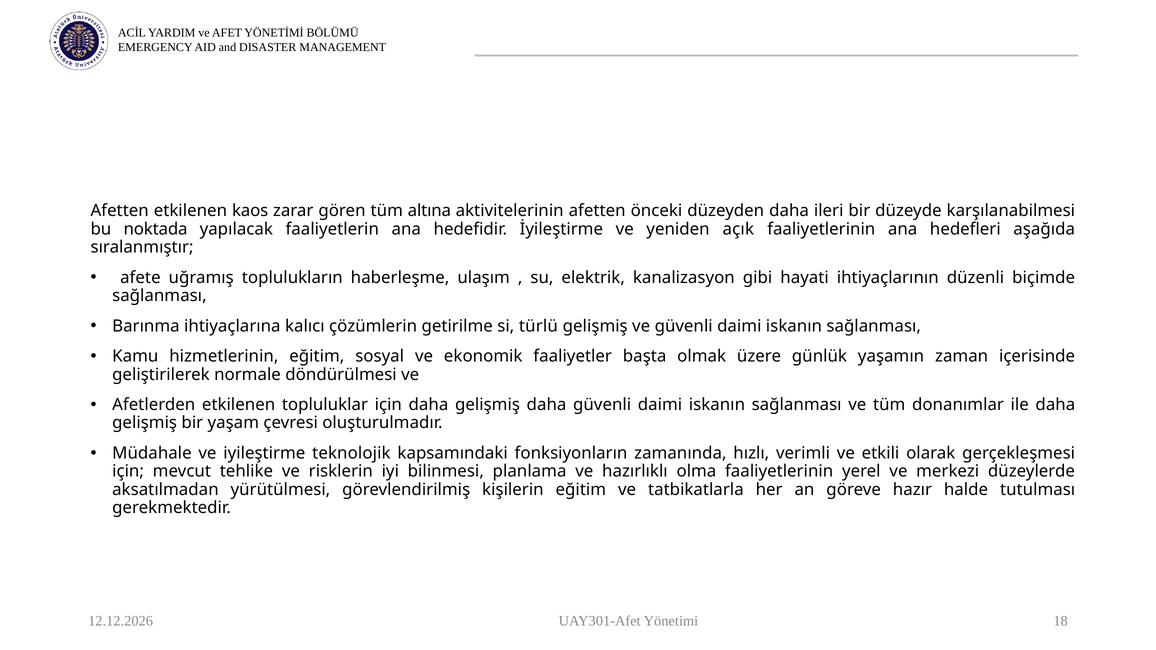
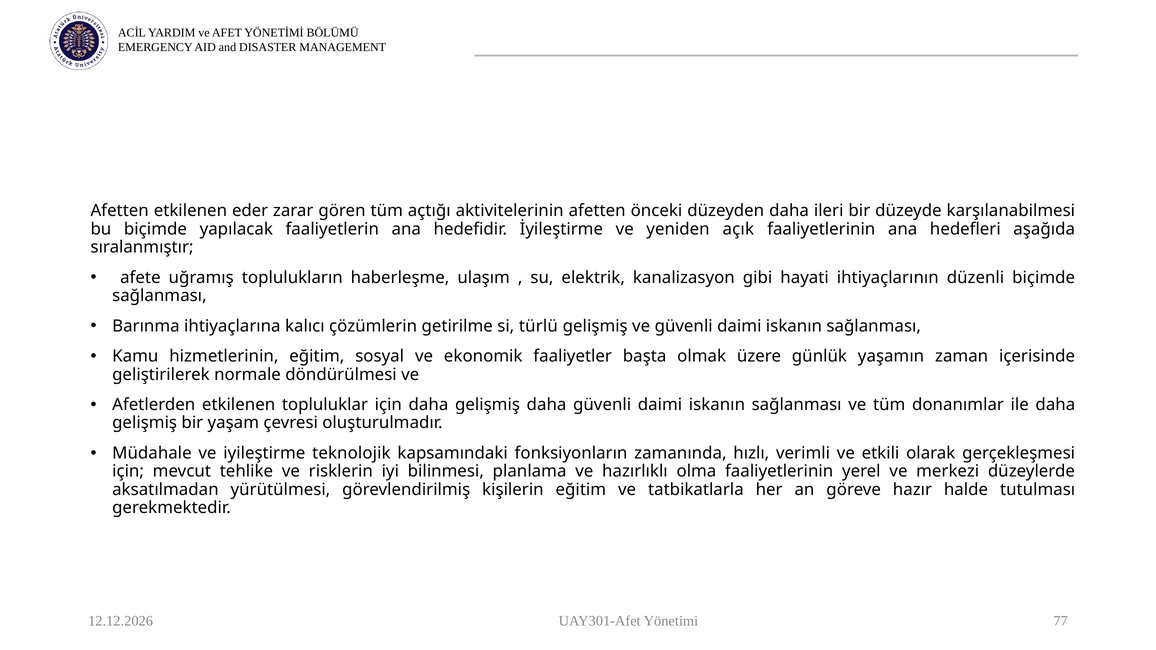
kaos: kaos -> eder
altına: altına -> açtığı
bu noktada: noktada -> biçimde
18: 18 -> 77
